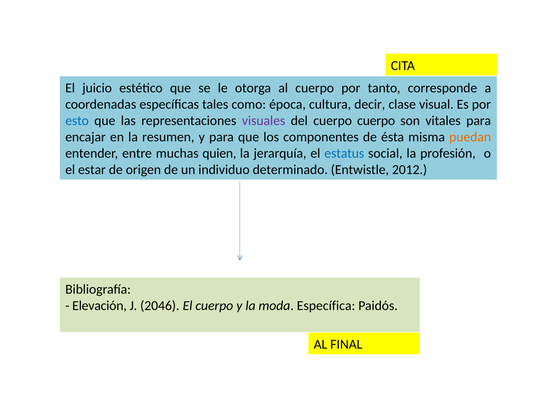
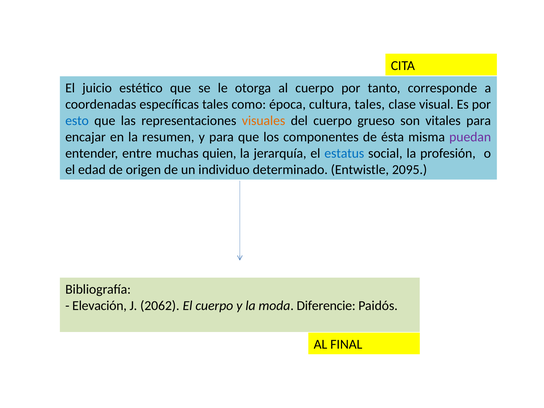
cultura decir: decir -> tales
visuales colour: purple -> orange
cuerpo cuerpo: cuerpo -> grueso
puedan colour: orange -> purple
estar: estar -> edad
2012: 2012 -> 2095
2046: 2046 -> 2062
Específica: Específica -> Diferencie
